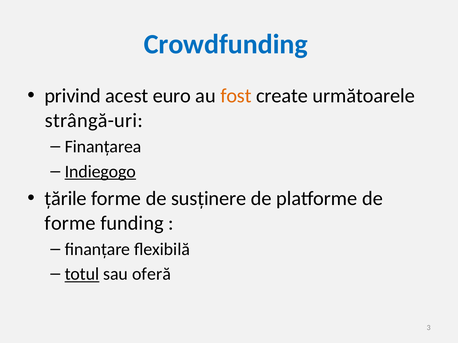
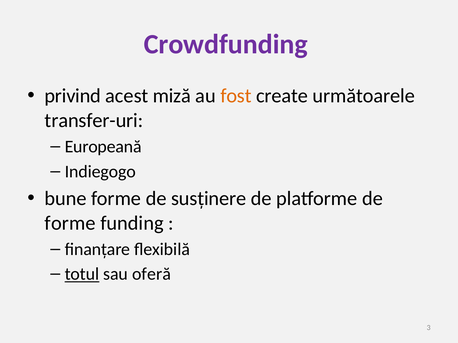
Crowdfunding colour: blue -> purple
euro: euro -> miză
strângă-uri: strângă-uri -> transfer-uri
Finanțarea: Finanțarea -> Europeană
Indiegogo underline: present -> none
țările: țările -> bune
